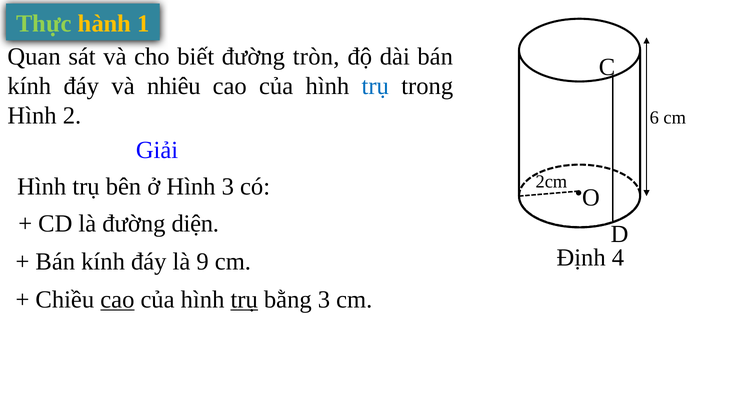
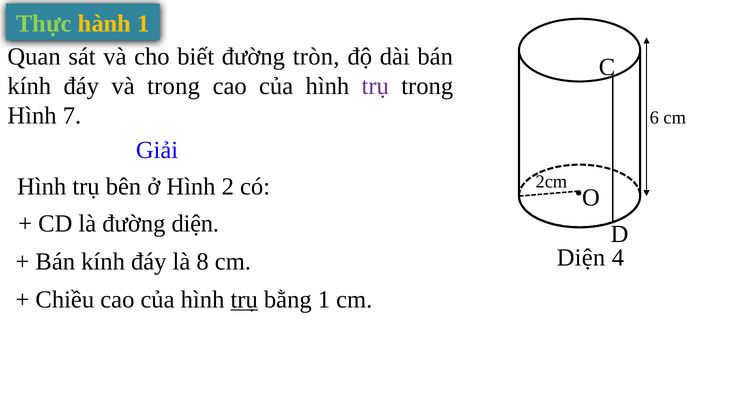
và nhiêu: nhiêu -> trong
trụ at (375, 86) colour: blue -> purple
2: 2 -> 7
Hình 3: 3 -> 2
Định at (581, 258): Định -> Diện
9: 9 -> 8
cao at (117, 299) underline: present -> none
bằng 3: 3 -> 1
